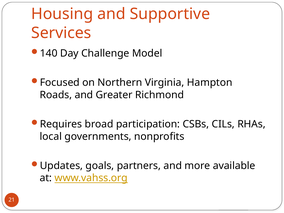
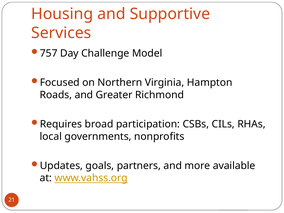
140: 140 -> 757
